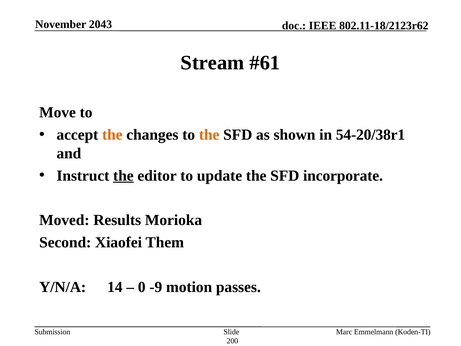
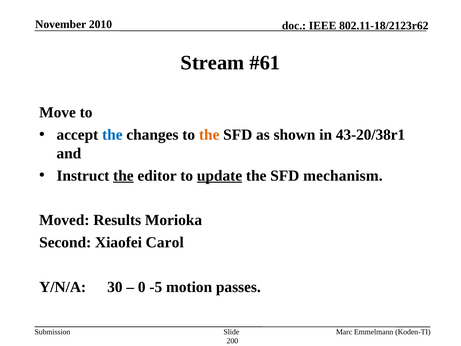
2043: 2043 -> 2010
the at (112, 135) colour: orange -> blue
54-20/38r1: 54-20/38r1 -> 43-20/38r1
update underline: none -> present
incorporate: incorporate -> mechanism
Them: Them -> Carol
14: 14 -> 30
-9: -9 -> -5
